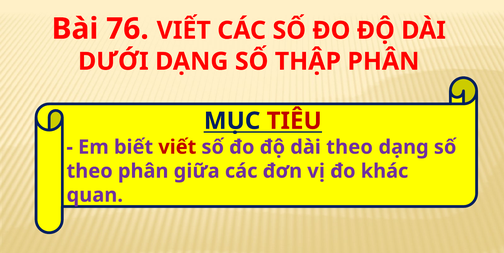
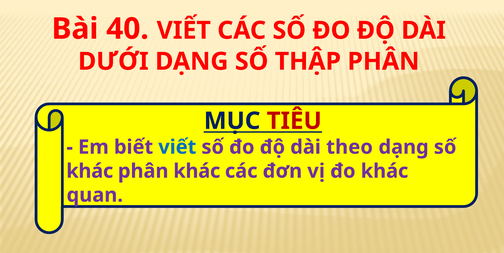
76: 76 -> 40
viết at (177, 147) colour: red -> blue
theo at (90, 171): theo -> khác
phân giữa: giữa -> khác
